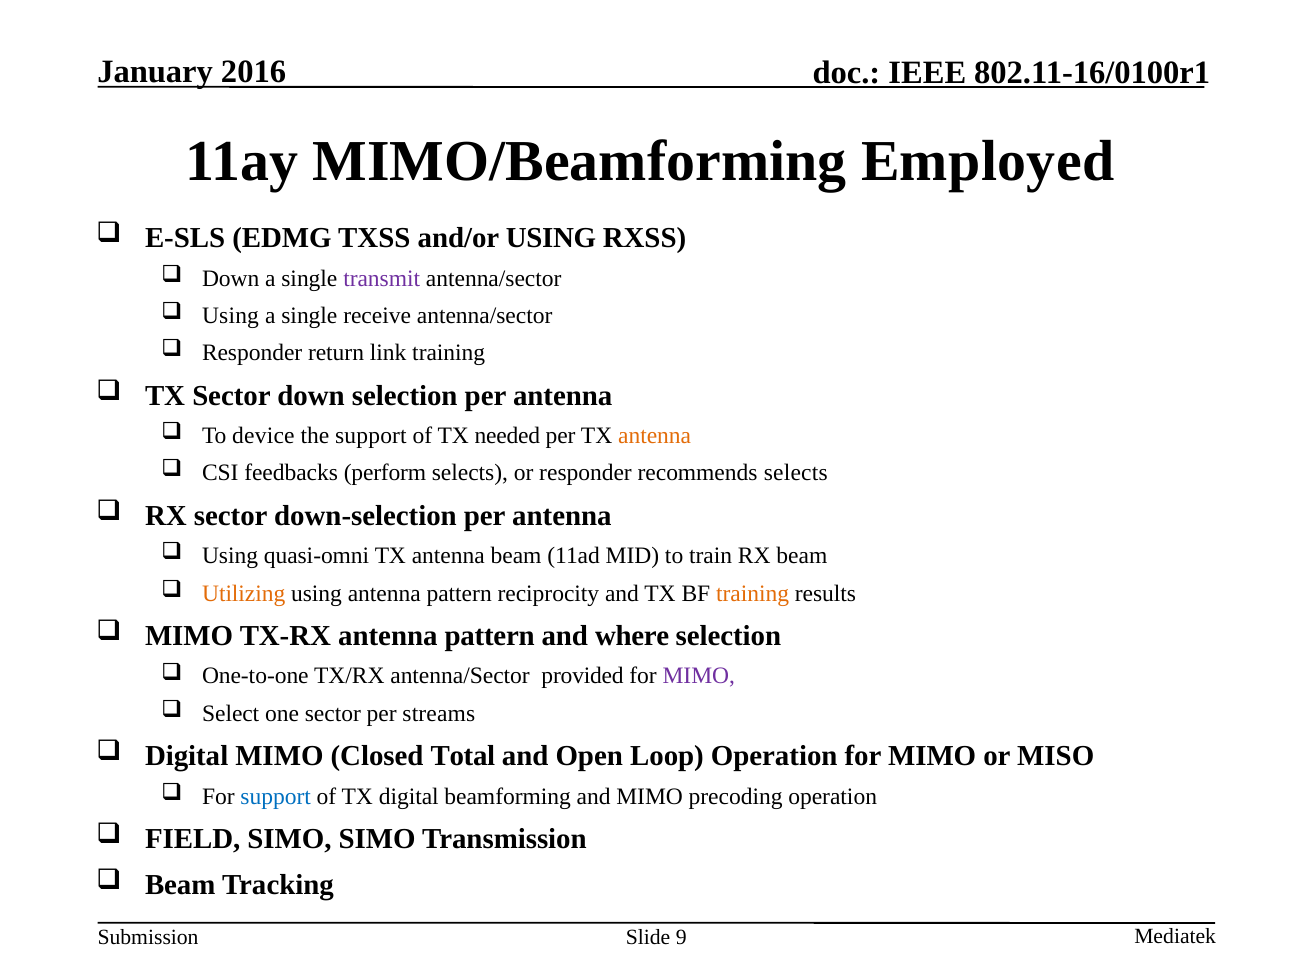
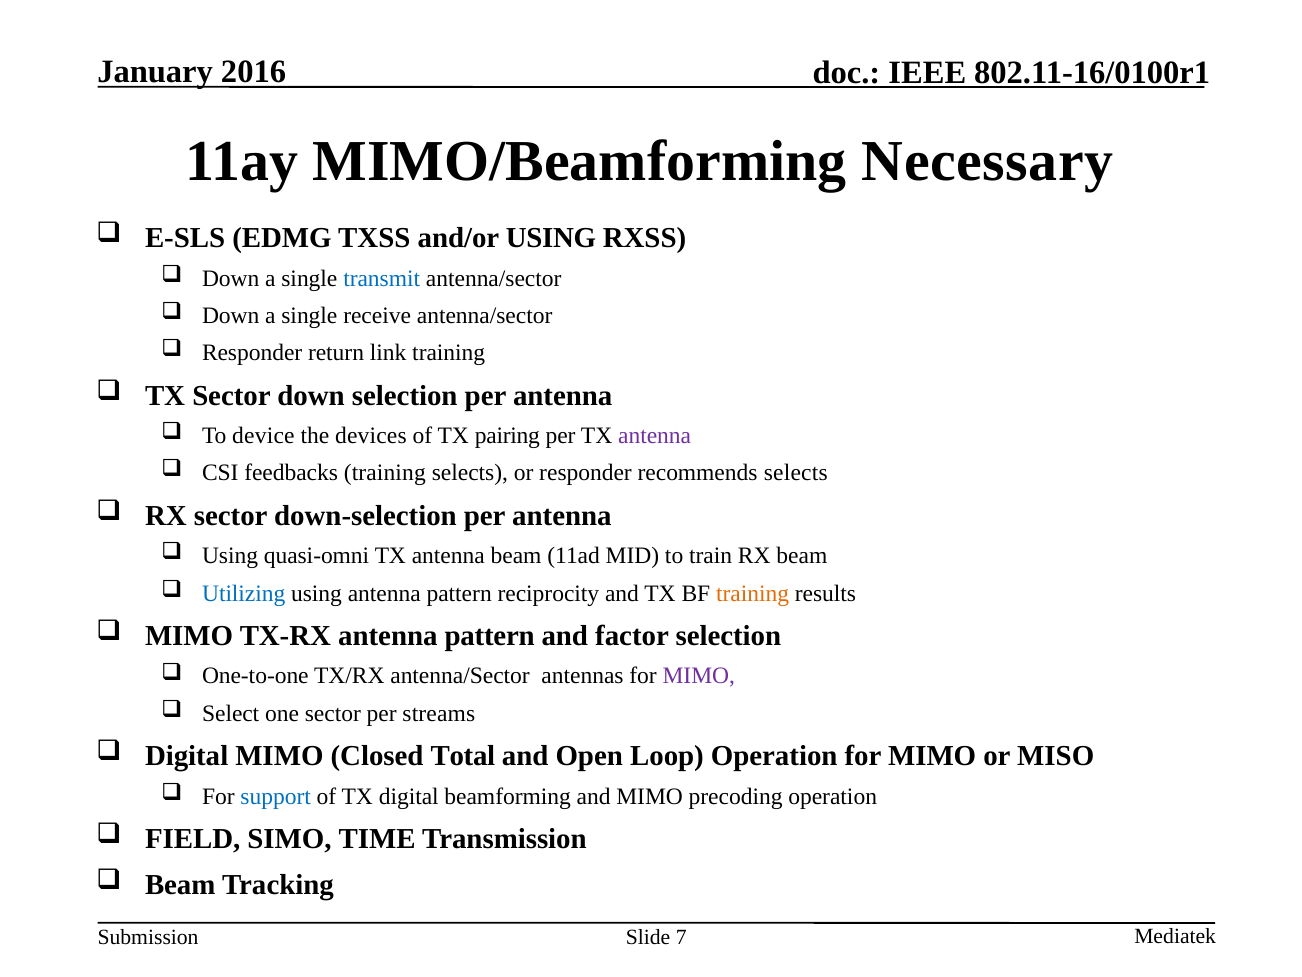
Employed: Employed -> Necessary
transmit colour: purple -> blue
Using at (231, 315): Using -> Down
the support: support -> devices
needed: needed -> pairing
antenna at (655, 436) colour: orange -> purple
feedbacks perform: perform -> training
Utilizing colour: orange -> blue
where: where -> factor
provided: provided -> antennas
SIMO SIMO: SIMO -> TIME
9: 9 -> 7
